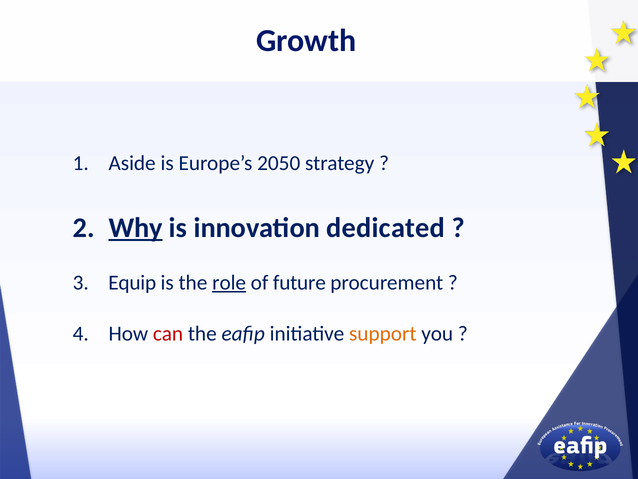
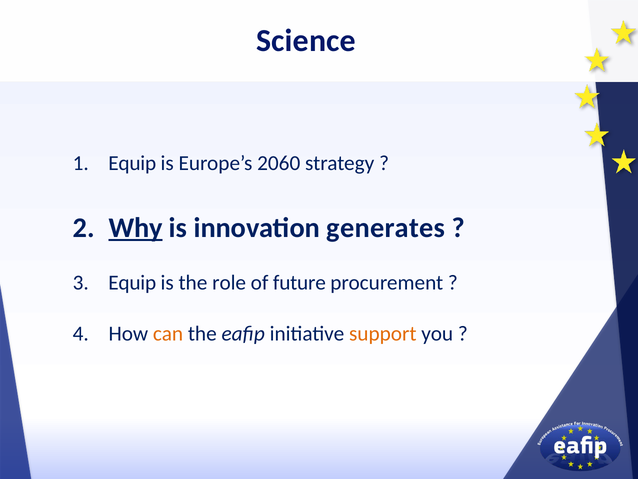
Growth: Growth -> Science
Aside at (132, 163): Aside -> Equip
2050: 2050 -> 2060
dedicated: dedicated -> generates
role underline: present -> none
can colour: red -> orange
